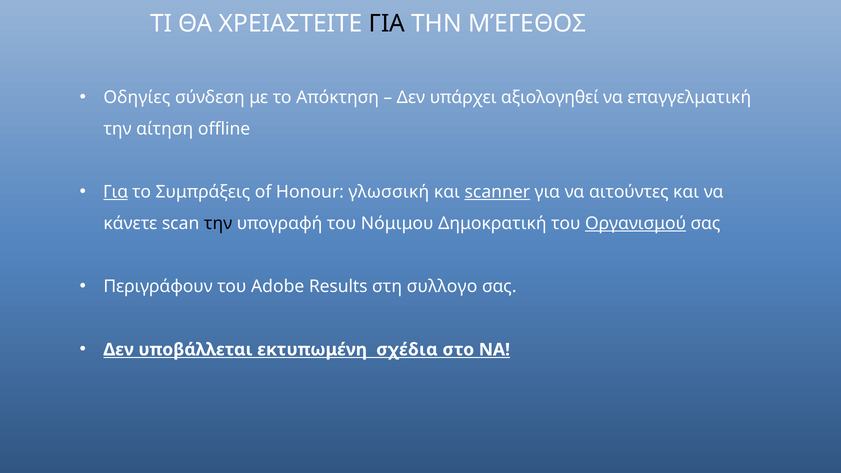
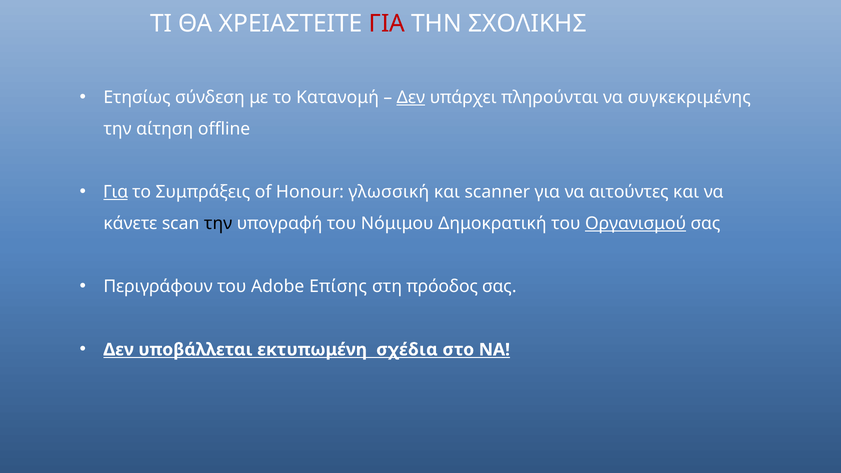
ΓΙΑ at (387, 24) colour: black -> red
ΜΈΓΕΘΟΣ: ΜΈΓΕΘΟΣ -> ΣΧΟΛΙΚΗΣ
Oδηγίες: Oδηγίες -> Ετησίως
Απόκτηση: Απόκτηση -> Κατανομή
Δεν at (411, 97) underline: none -> present
αξιολογηθεί: αξιολογηθεί -> πληρούνται
επαγγελματική: επαγγελματική -> συγκεκριμένης
scanner underline: present -> none
Results: Results -> Επίσης
συλλογο: συλλογο -> πρόοδος
